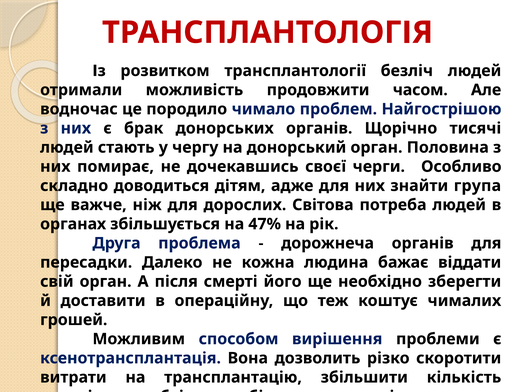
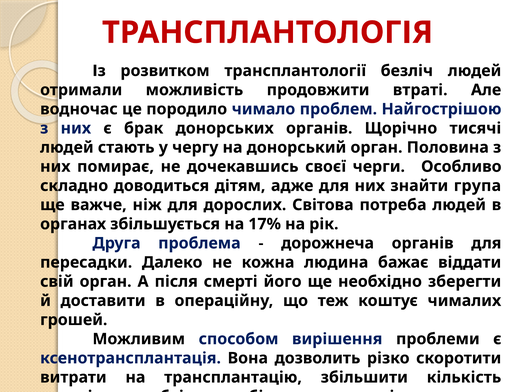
часом: часом -> втраті
47%: 47% -> 17%
